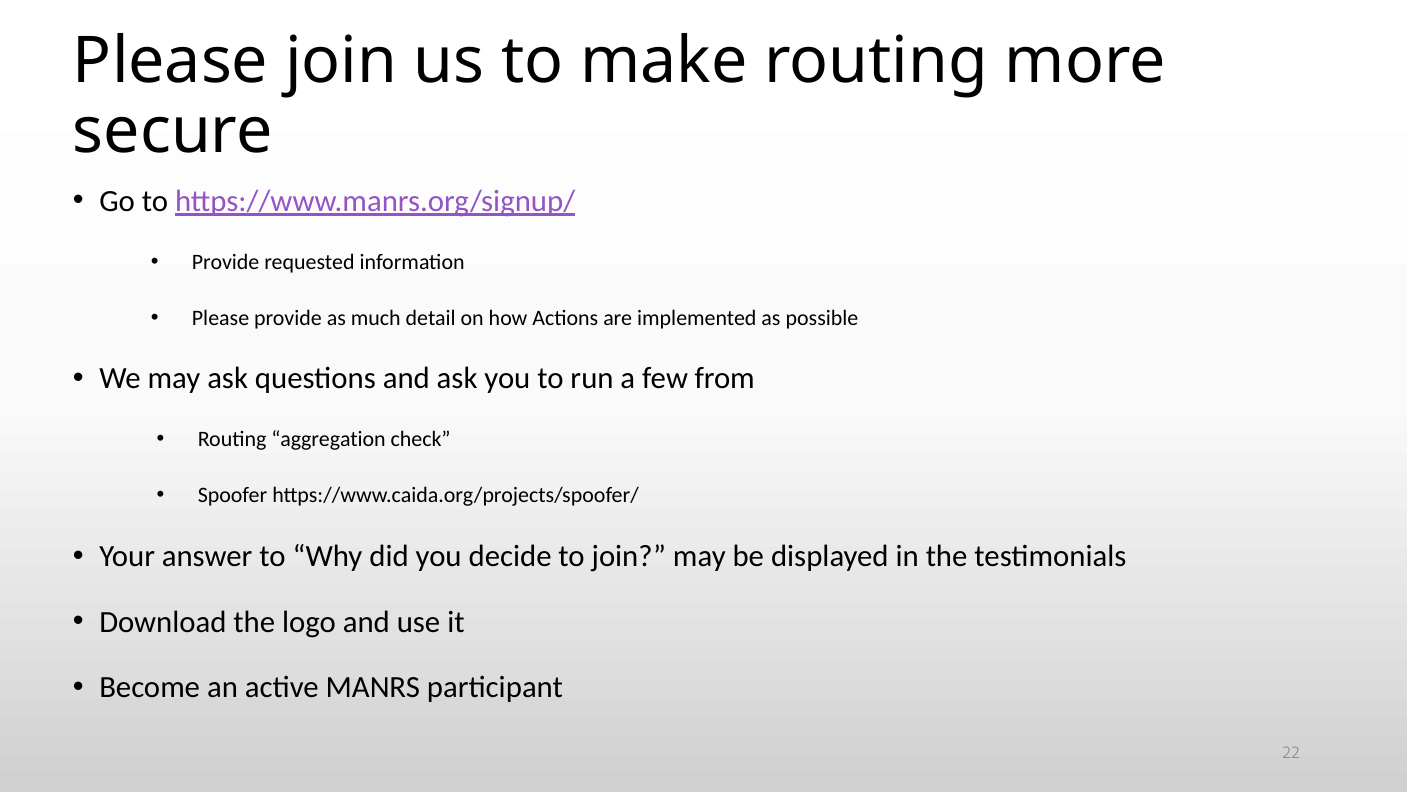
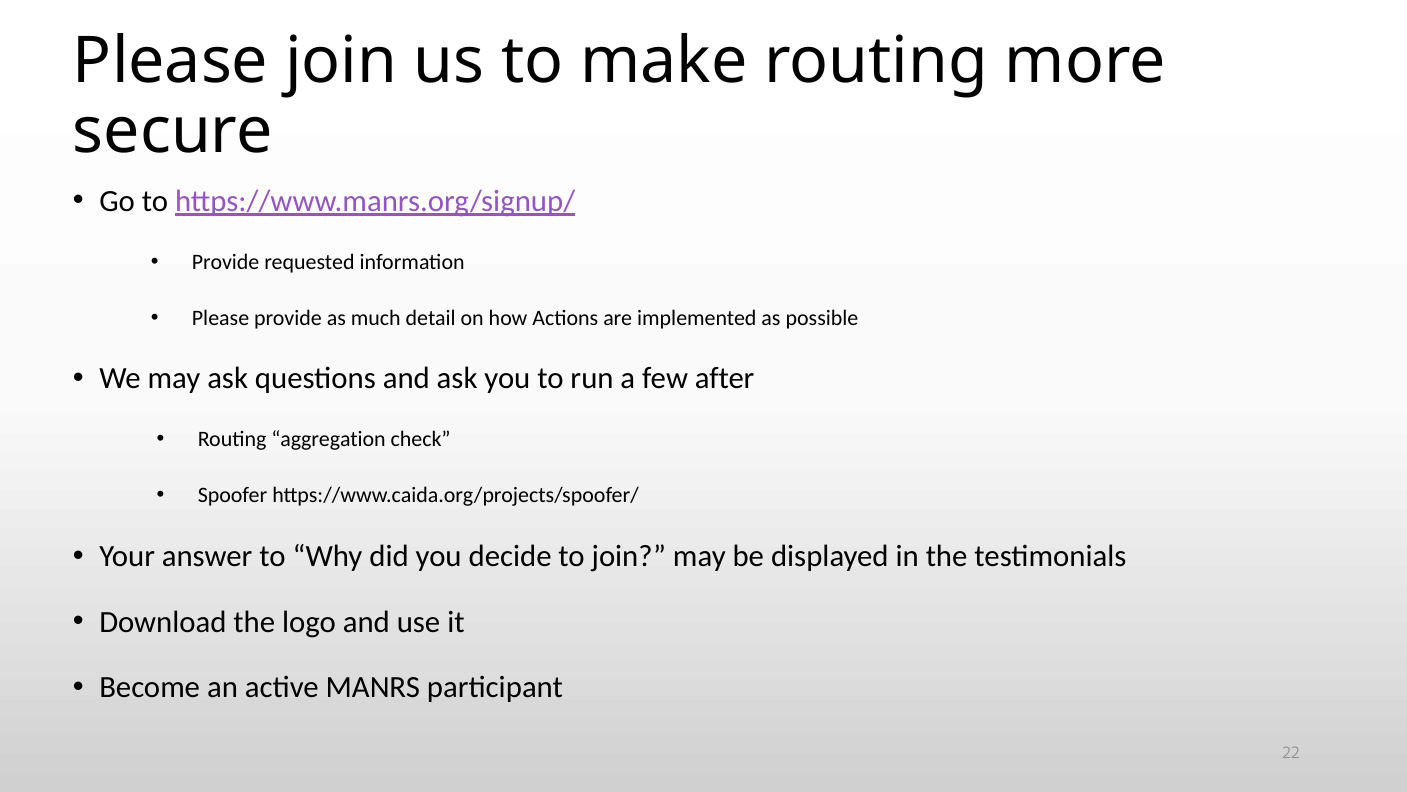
from: from -> after
